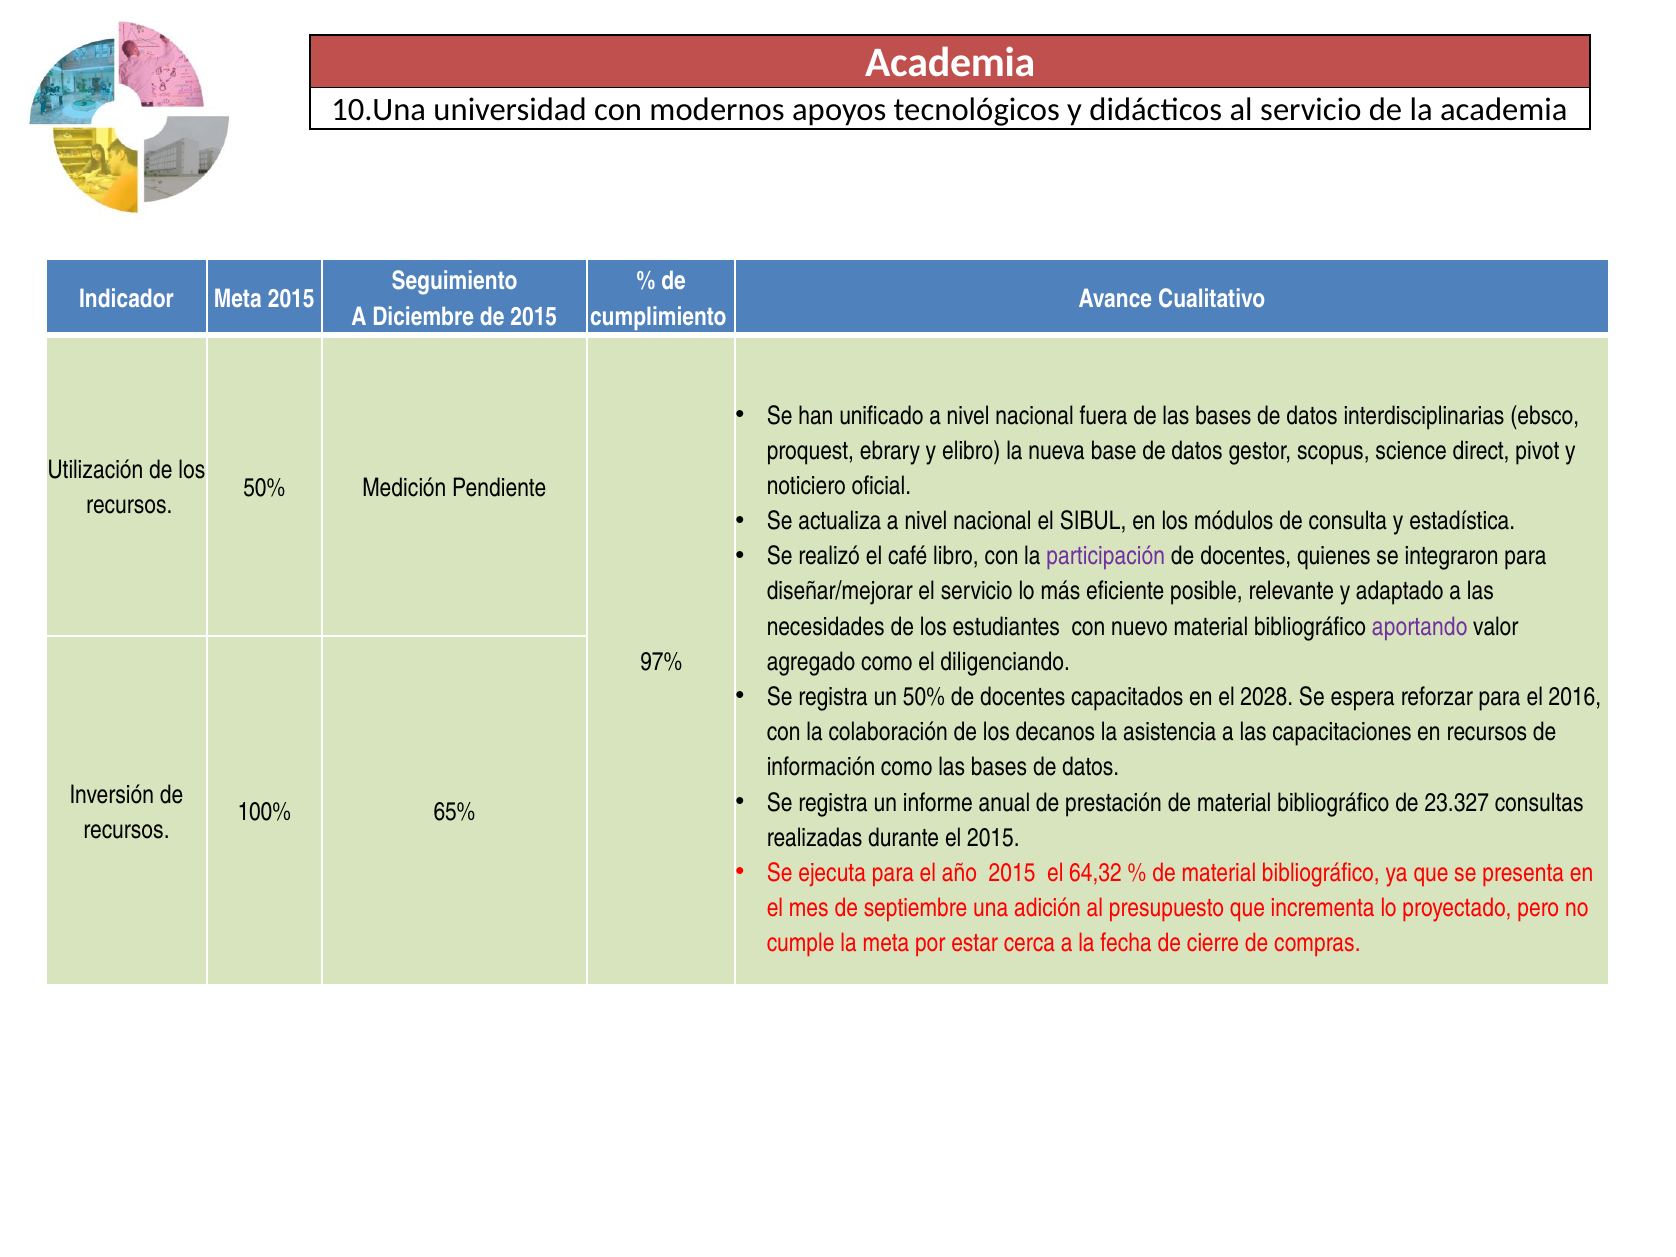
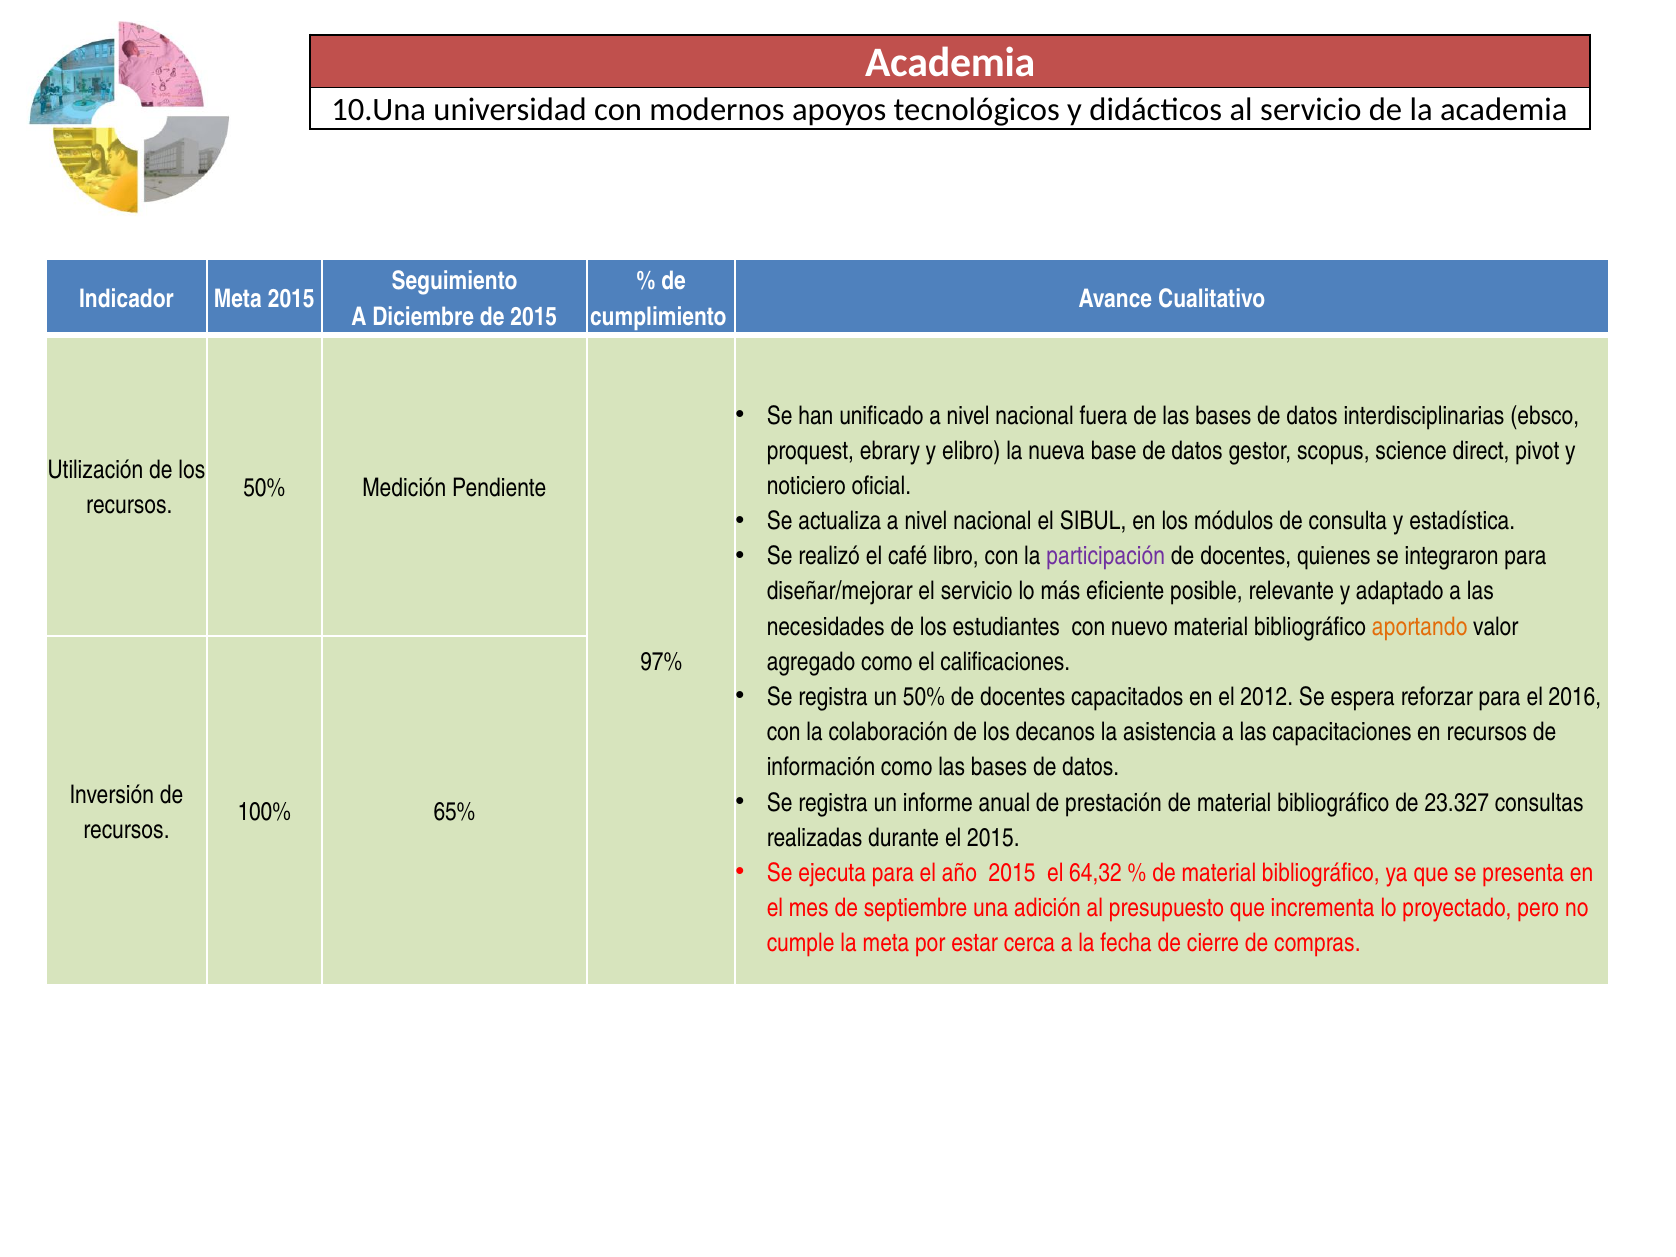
aportando colour: purple -> orange
diligenciando: diligenciando -> calificaciones
2028: 2028 -> 2012
